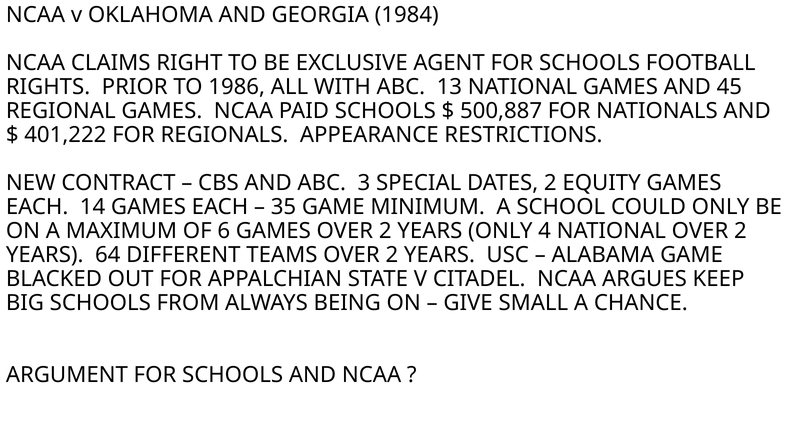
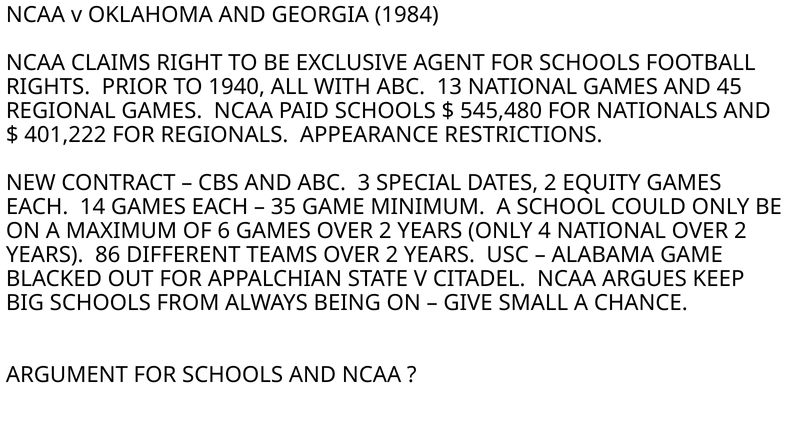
1986: 1986 -> 1940
500,887: 500,887 -> 545,480
64: 64 -> 86
